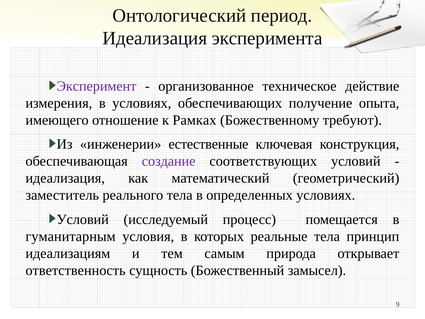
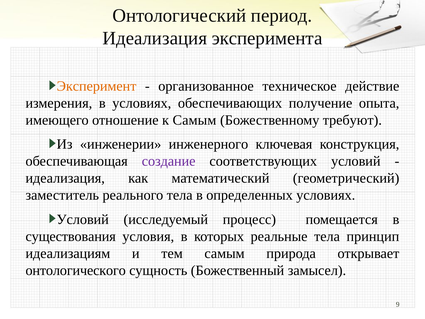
Эксперимент colour: purple -> orange
к Рамках: Рамках -> Самым
естественные: естественные -> инженерного
гуманитарным: гуманитарным -> существования
ответственность: ответственность -> онтологического
